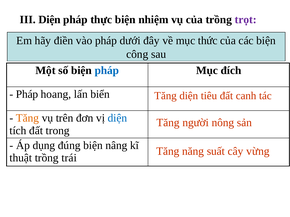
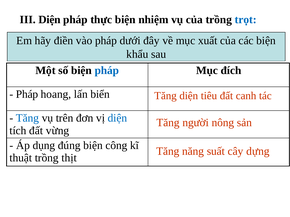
trọt colour: purple -> blue
thức: thức -> xuất
công: công -> khẩu
Tăng at (27, 118) colour: orange -> blue
trong: trong -> vừng
nâng: nâng -> công
vừng: vừng -> dựng
trái: trái -> thịt
